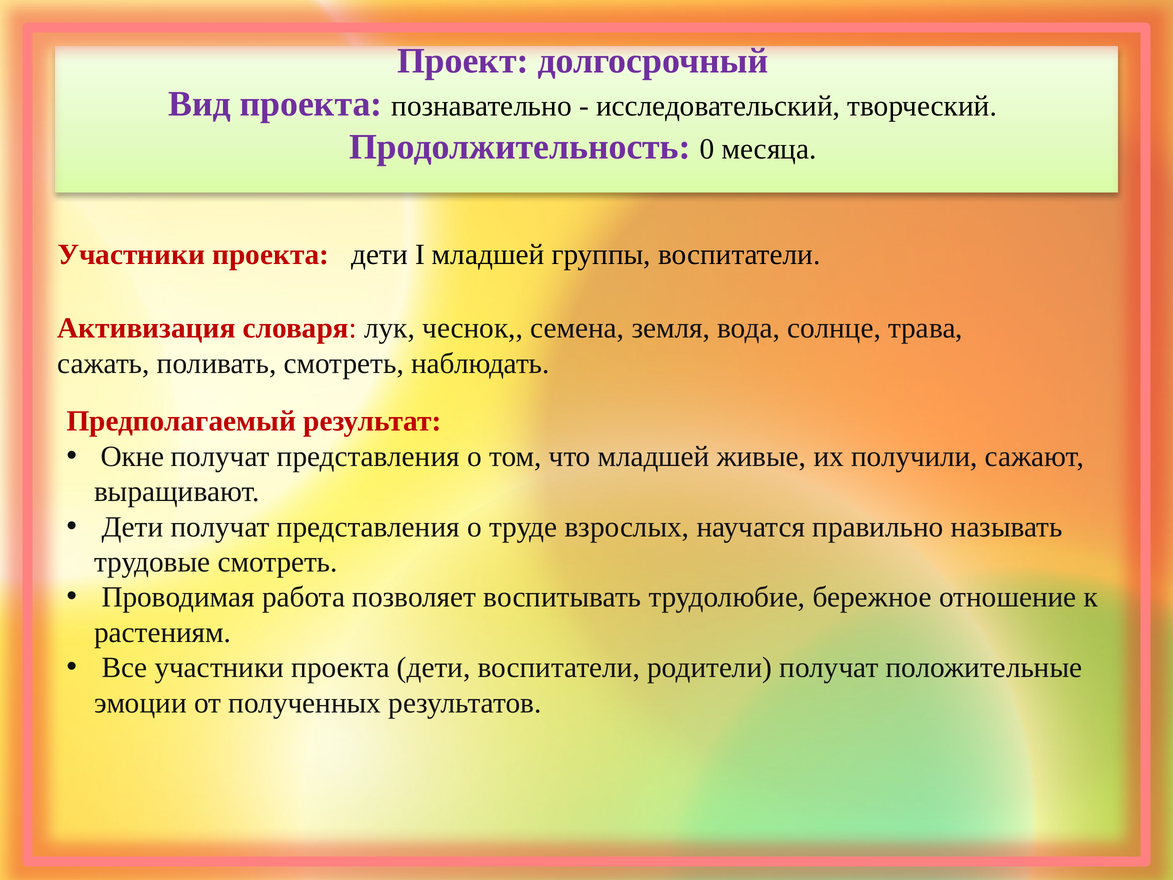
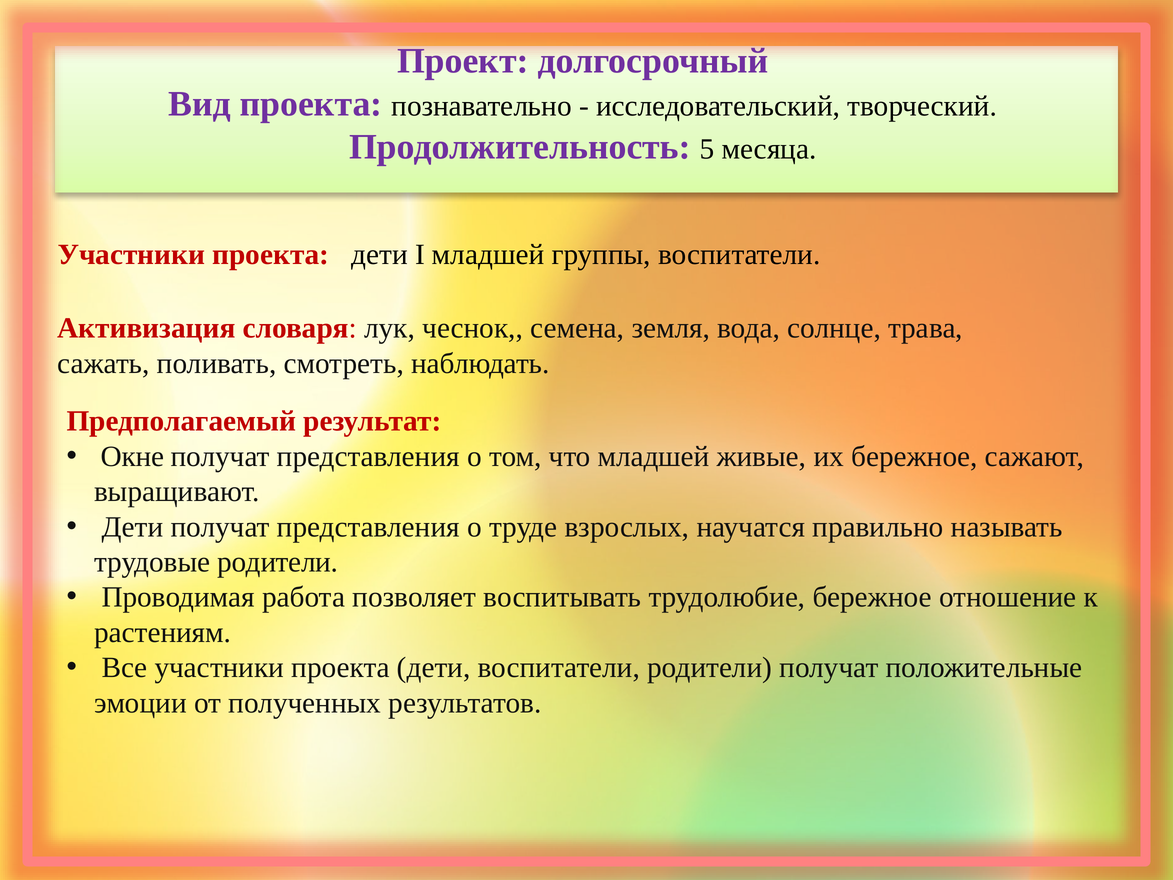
0: 0 -> 5
их получили: получили -> бережное
трудовые смотреть: смотреть -> родители
